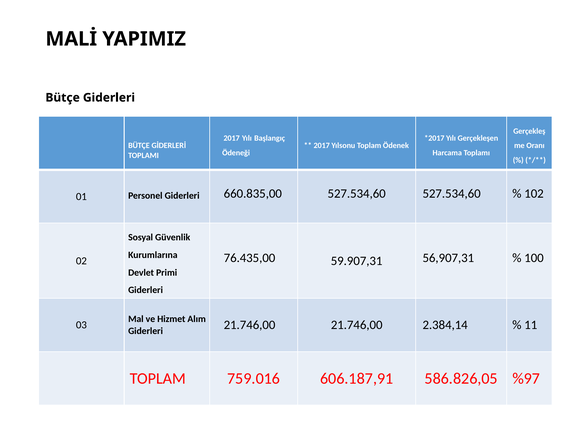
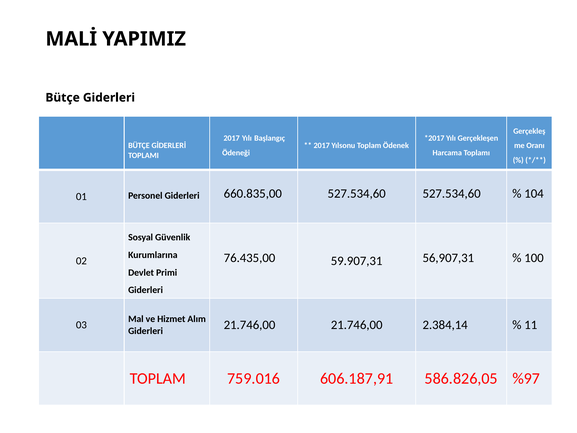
102: 102 -> 104
